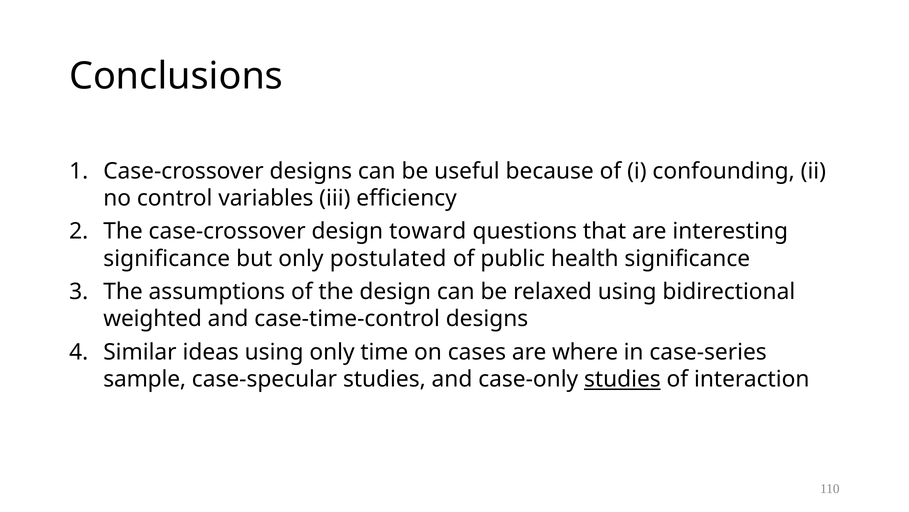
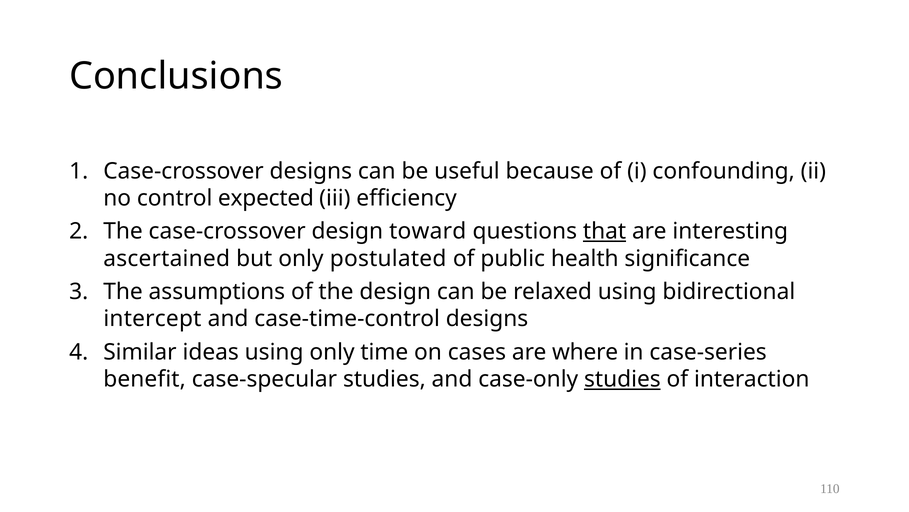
variables: variables -> expected
that underline: none -> present
significance at (167, 258): significance -> ascertained
weighted: weighted -> intercept
sample: sample -> benefit
